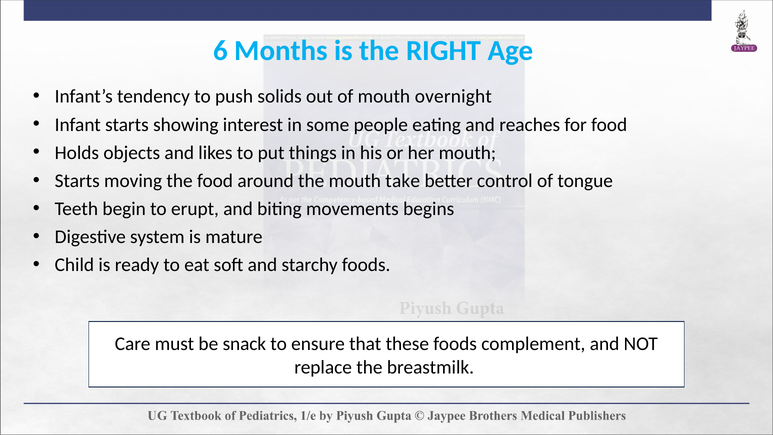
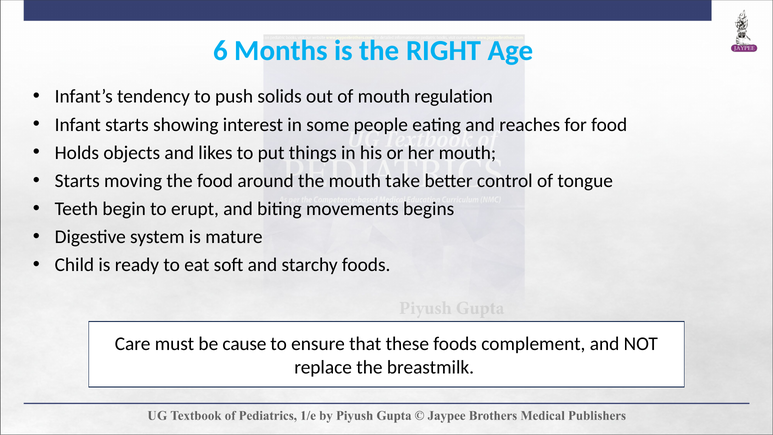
overnight: overnight -> regulation
snack: snack -> cause
